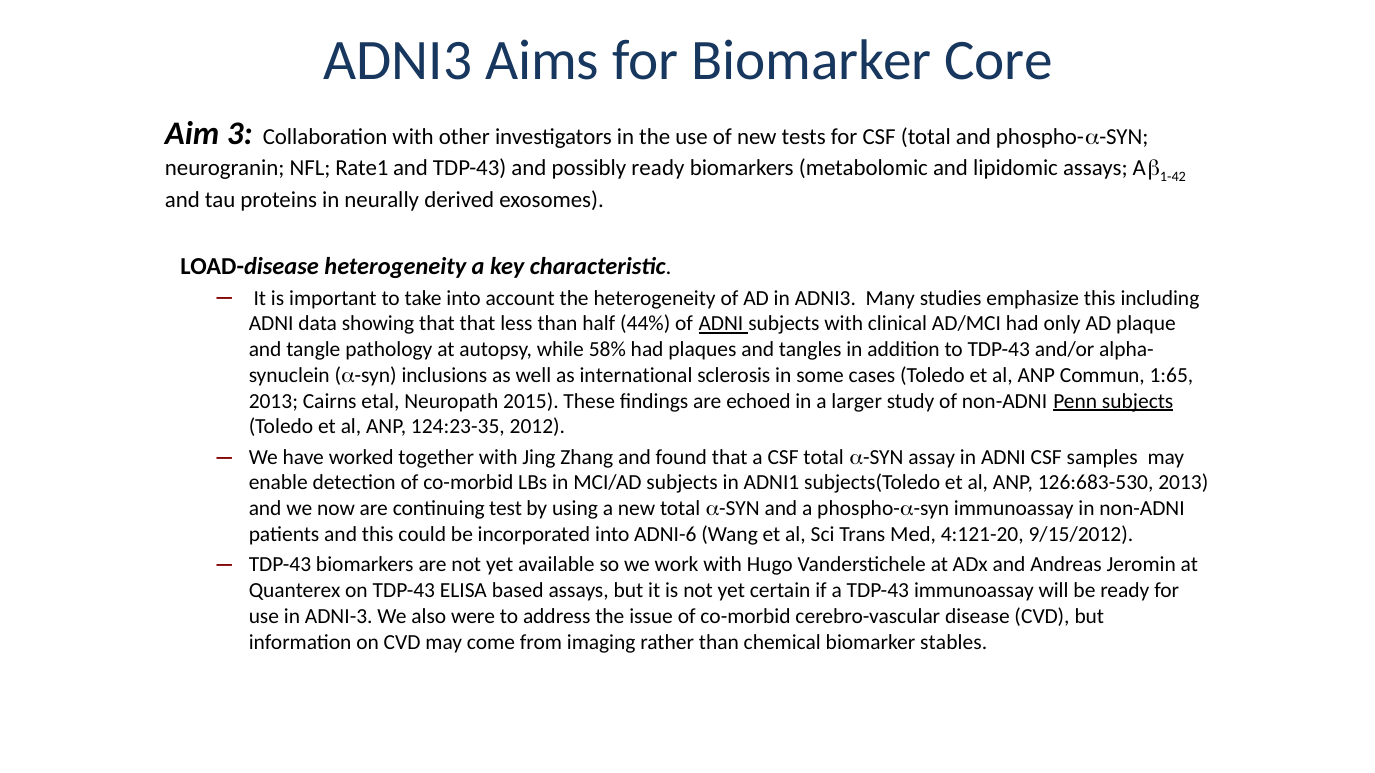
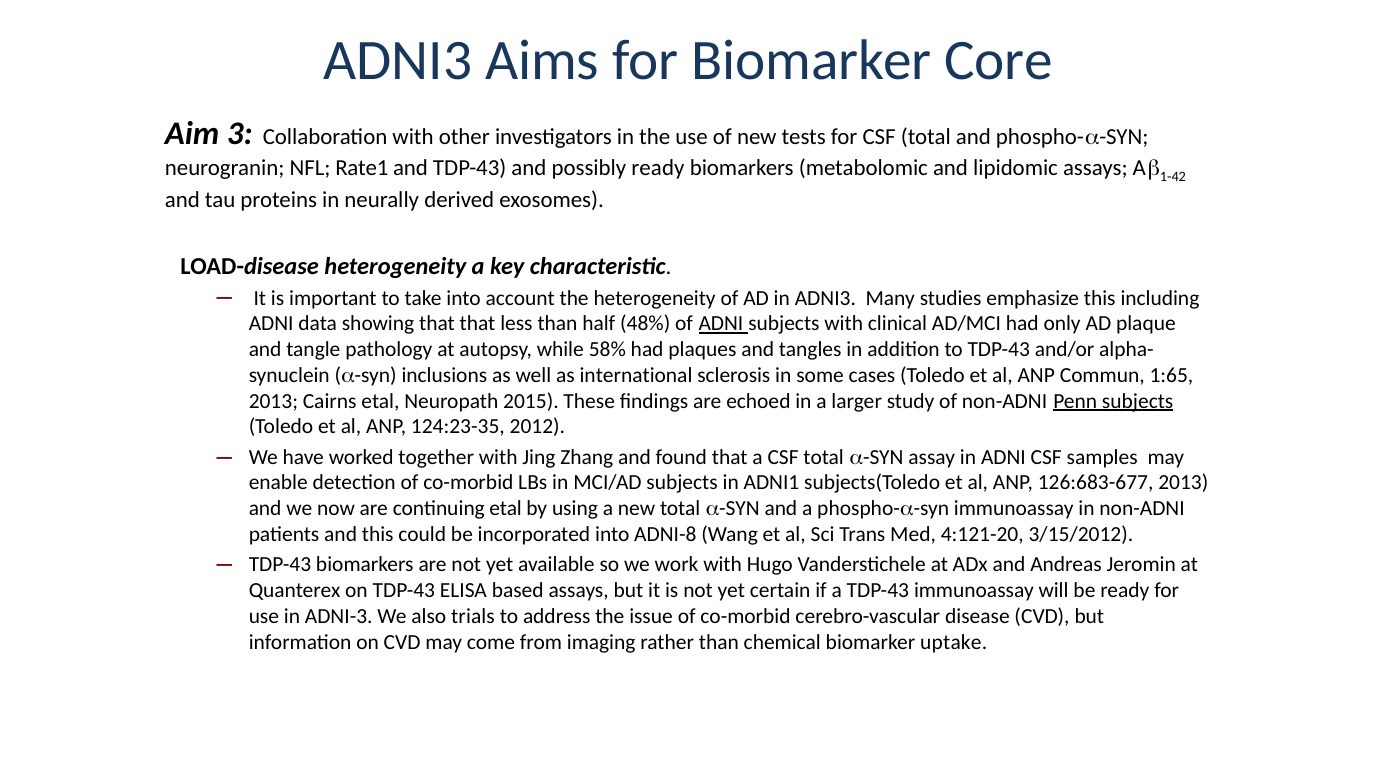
44%: 44% -> 48%
126:683-530: 126:683-530 -> 126:683-677
continuing test: test -> etal
ADNI-6: ADNI-6 -> ADNI-8
9/15/2012: 9/15/2012 -> 3/15/2012
were: were -> trials
stables: stables -> uptake
